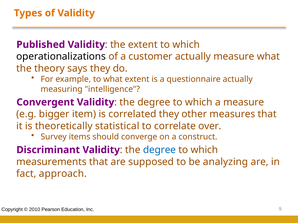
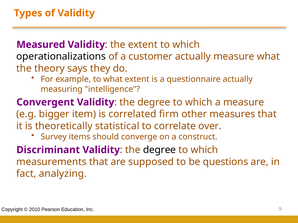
Published: Published -> Measured
correlated they: they -> firm
degree at (160, 150) colour: blue -> black
analyzing: analyzing -> questions
approach: approach -> analyzing
